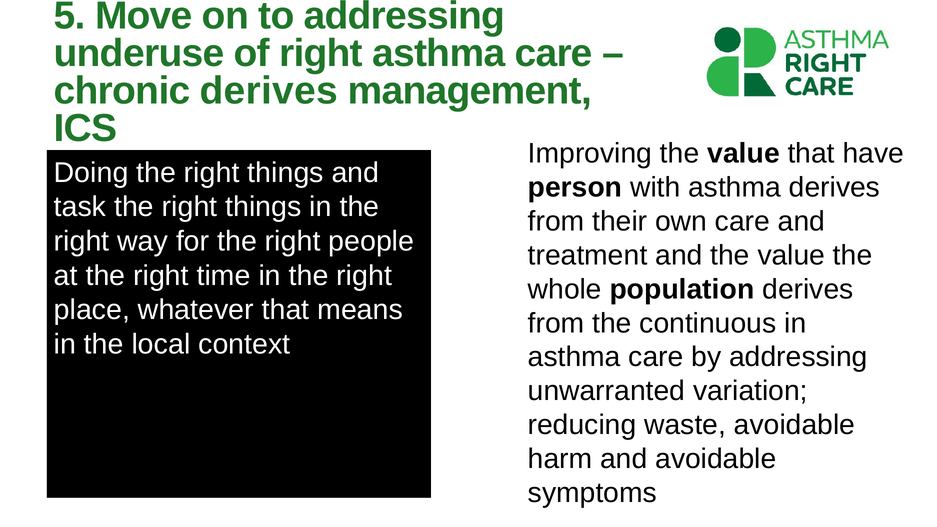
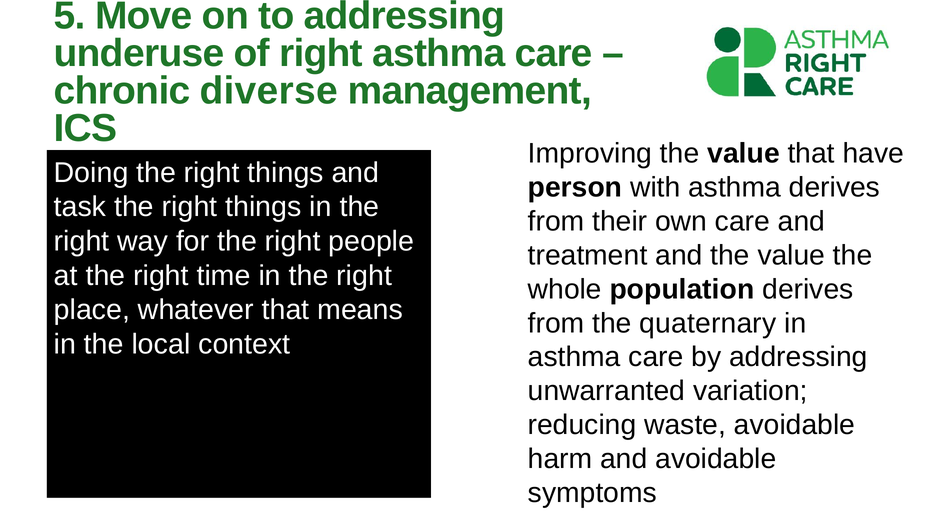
chronic derives: derives -> diverse
continuous: continuous -> quaternary
